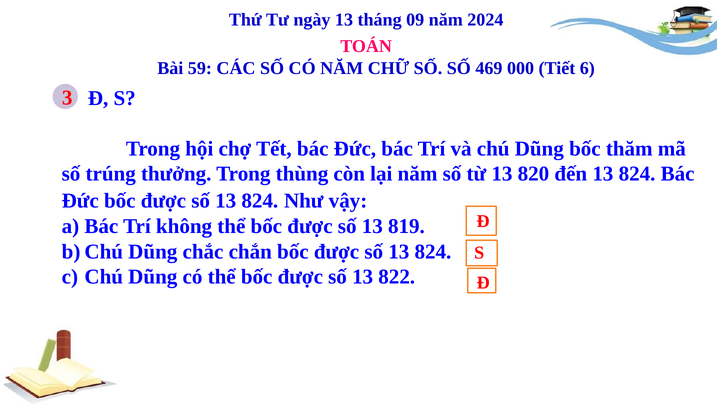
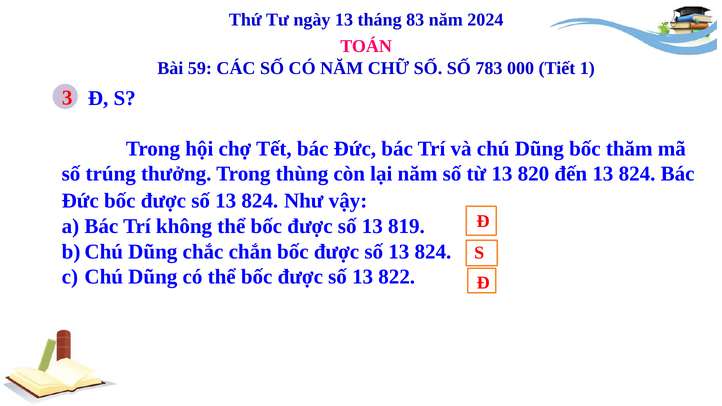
09: 09 -> 83
469: 469 -> 783
6: 6 -> 1
